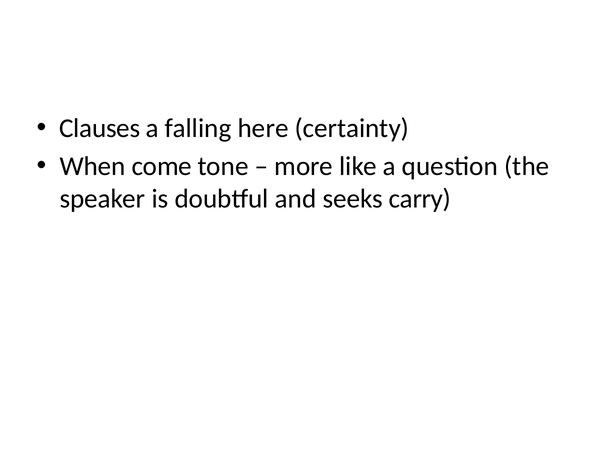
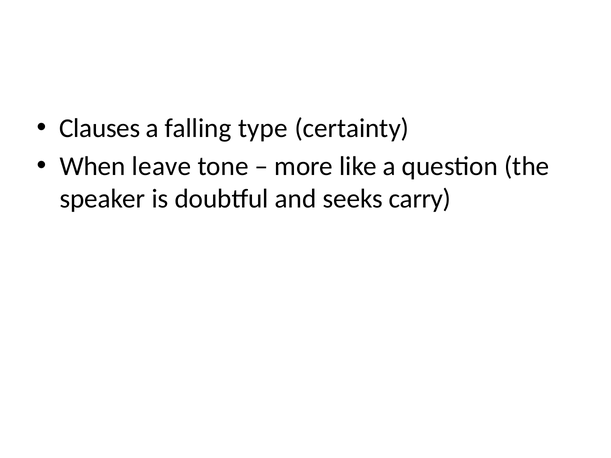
here: here -> type
come: come -> leave
